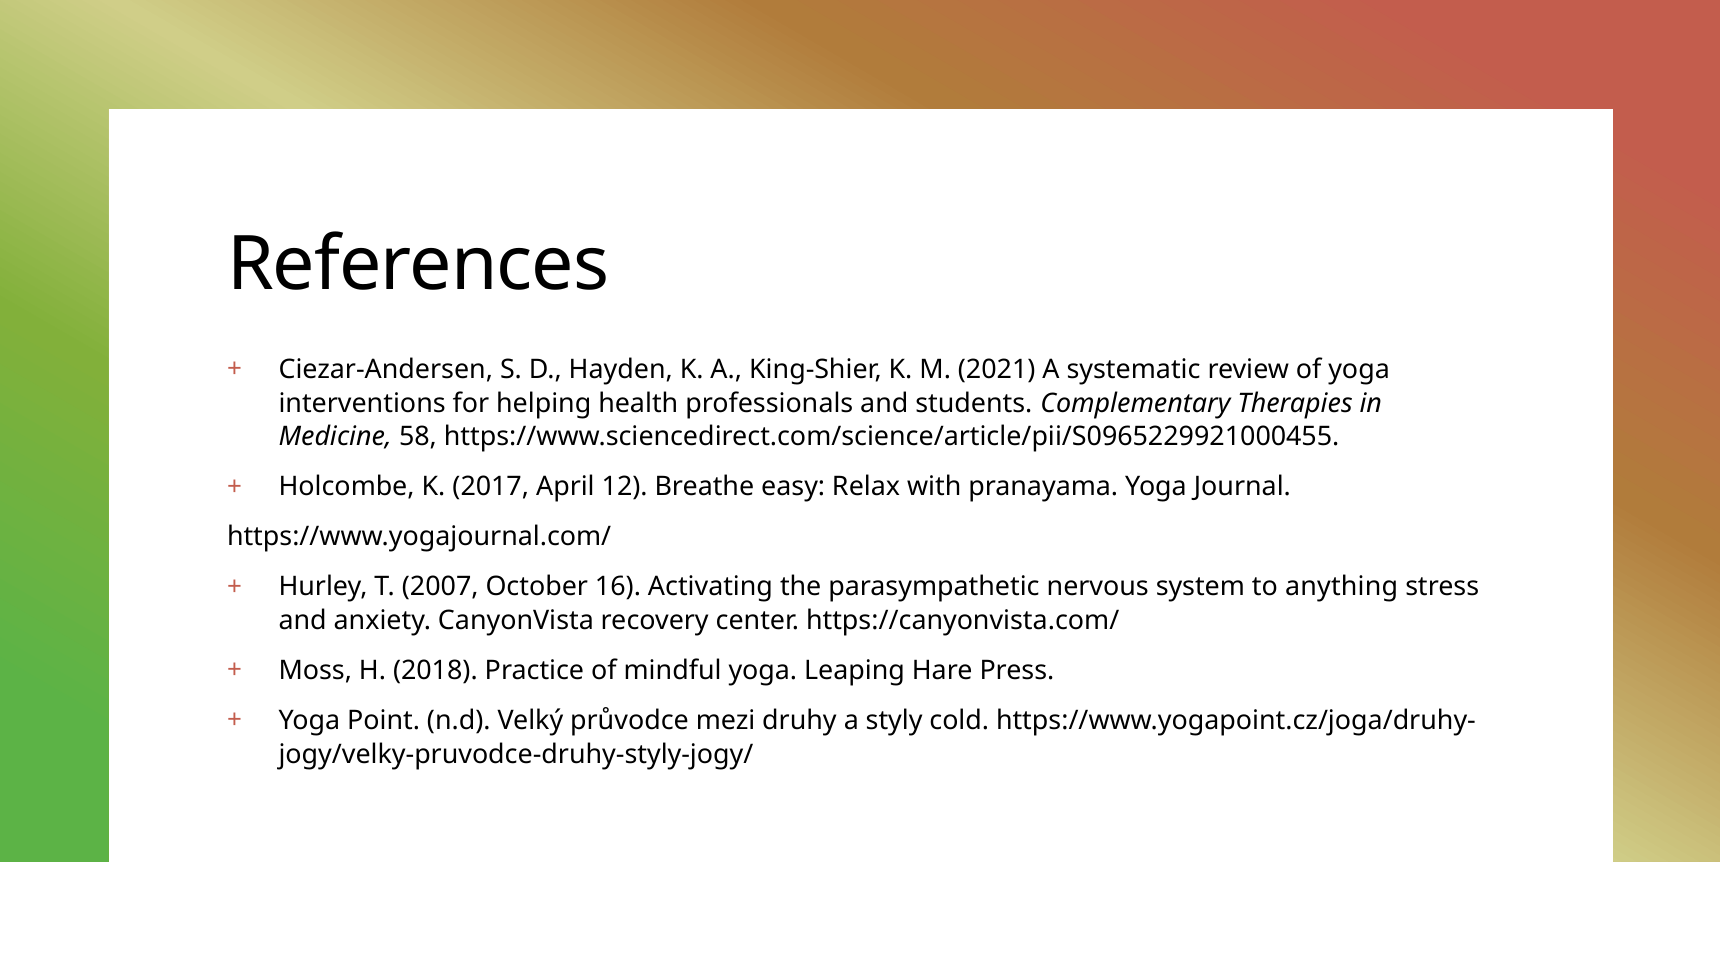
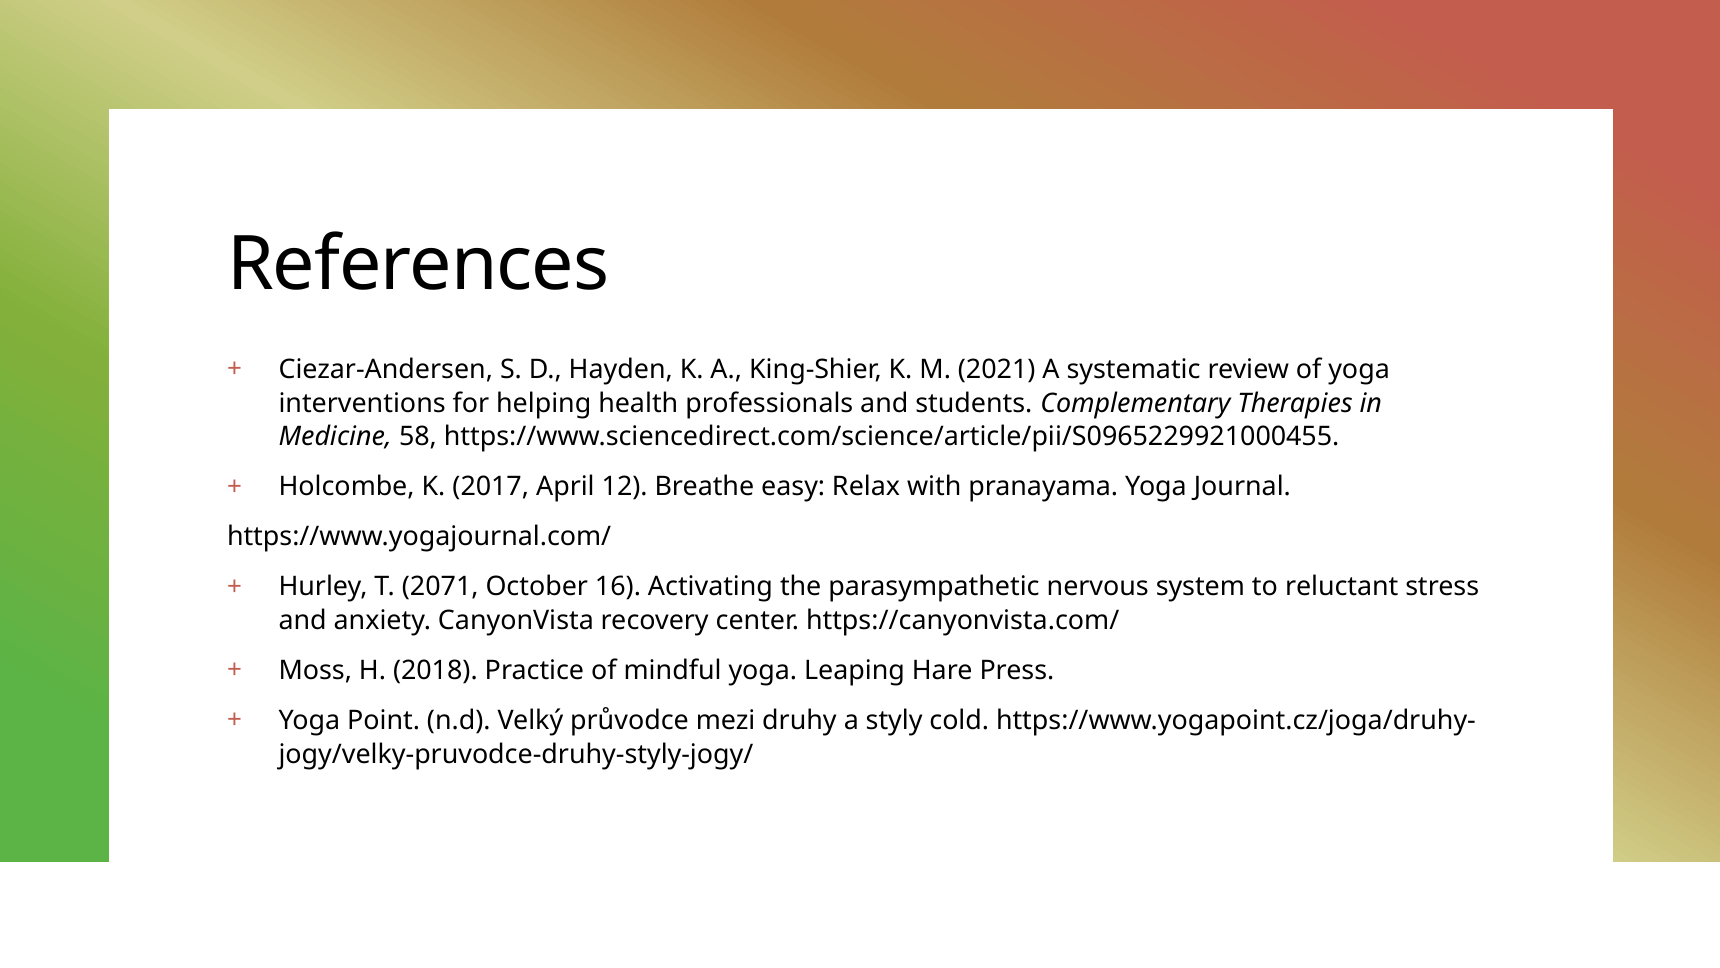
2007: 2007 -> 2071
anything: anything -> reluctant
